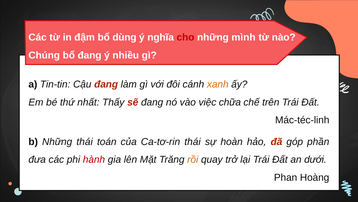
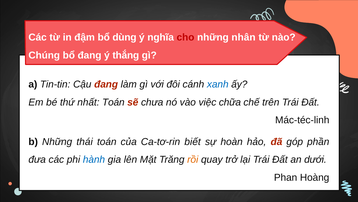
mình: mình -> nhân
nhiều: nhiều -> thắng
xanh colour: orange -> blue
nhất Thấy: Thấy -> Toán
sẽ đang: đang -> chưa
Ca-tơ-rin thái: thái -> biết
hành colour: red -> blue
